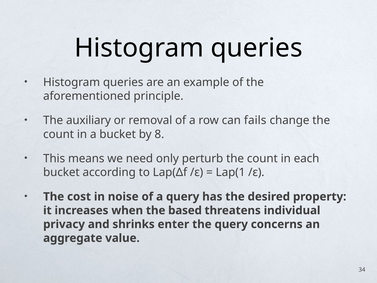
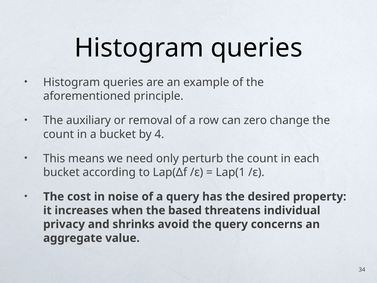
fails: fails -> zero
8: 8 -> 4
enter: enter -> avoid
